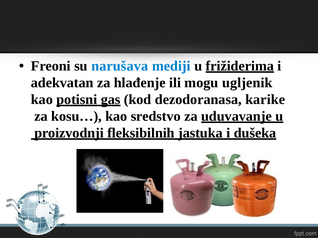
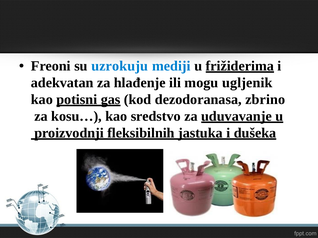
narušava: narušava -> uzrokuju
karike: karike -> zbrino
